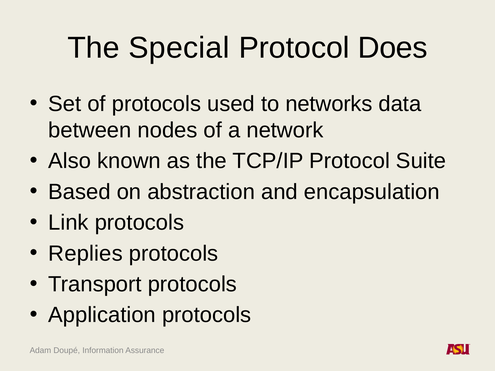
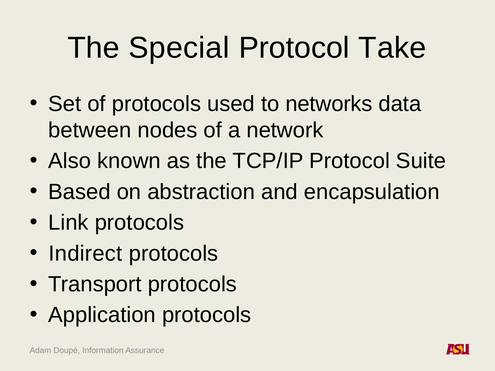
Does: Does -> Take
Replies: Replies -> Indirect
